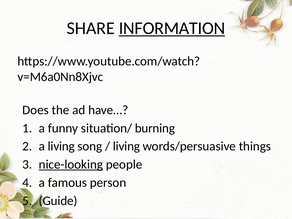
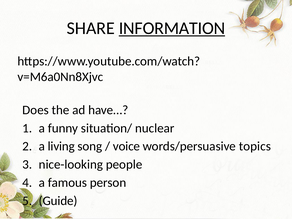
burning: burning -> nuclear
living at (126, 146): living -> voice
things: things -> topics
nice-looking underline: present -> none
